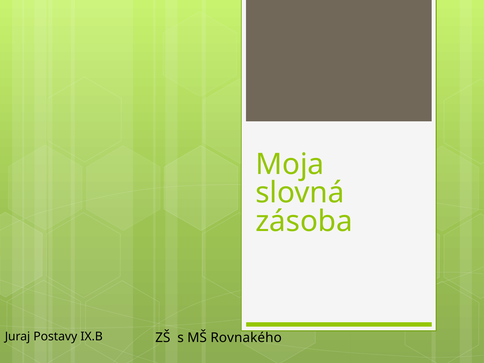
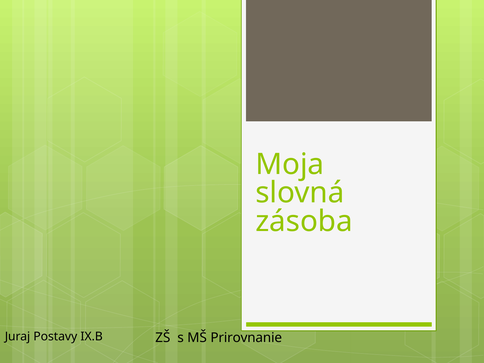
Rovnakého: Rovnakého -> Prirovnanie
